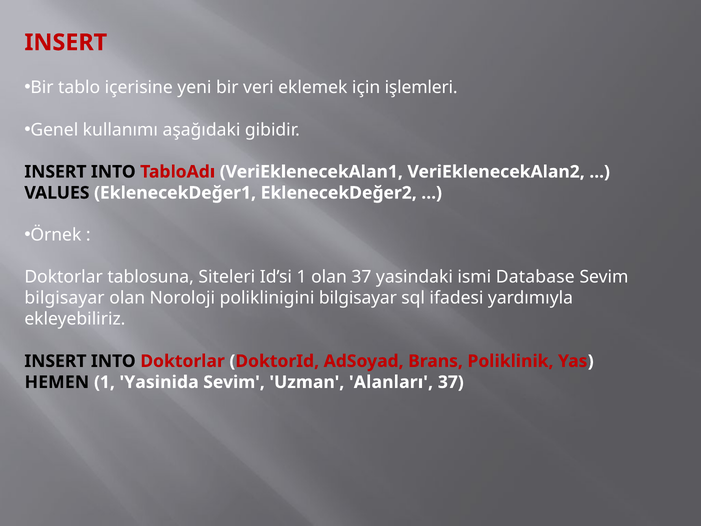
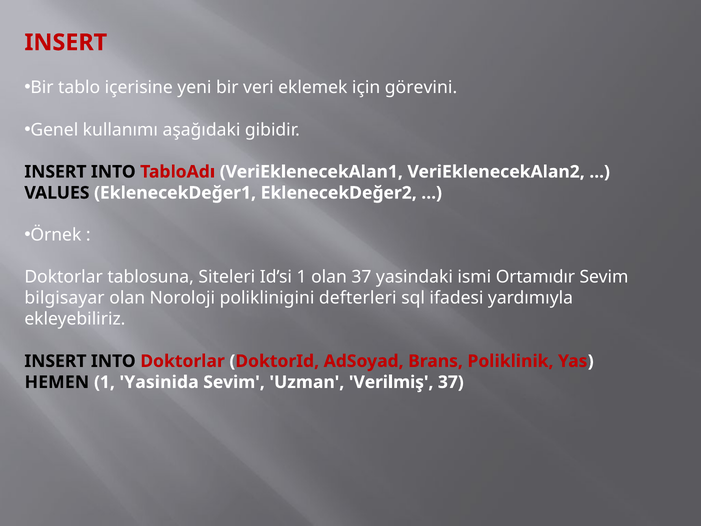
işlemleri: işlemleri -> görevini
Database: Database -> Ortamıdır
poliklinigini bilgisayar: bilgisayar -> defterleri
Alanları: Alanları -> Verilmiş
